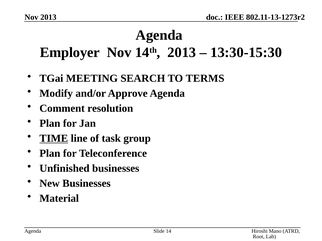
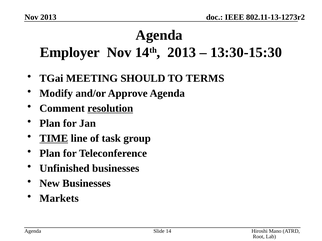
SEARCH: SEARCH -> SHOULD
resolution underline: none -> present
Material: Material -> Markets
